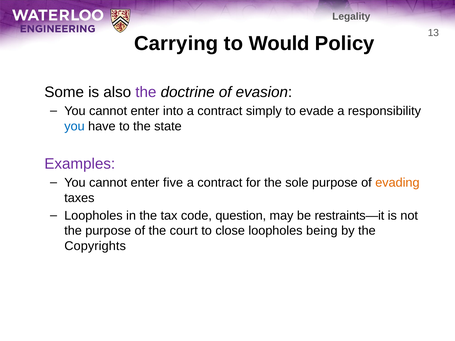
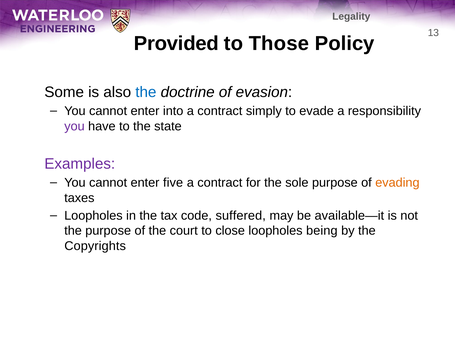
Carrying: Carrying -> Provided
Would: Would -> Those
the at (146, 92) colour: purple -> blue
you at (74, 126) colour: blue -> purple
question: question -> suffered
restraints—it: restraints—it -> available—it
